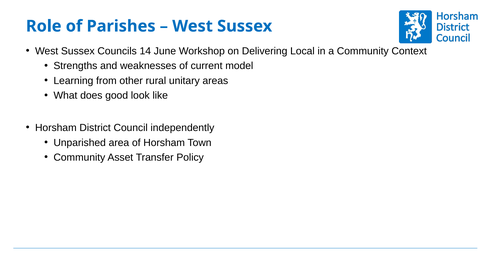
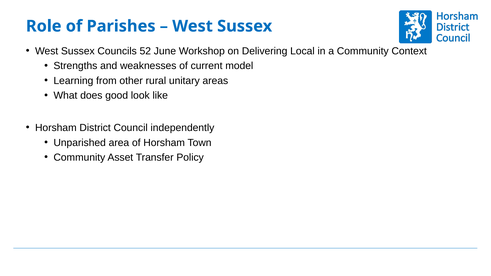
14: 14 -> 52
